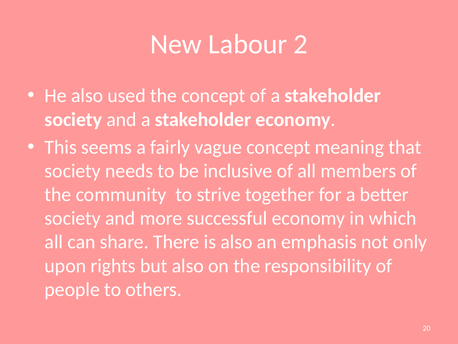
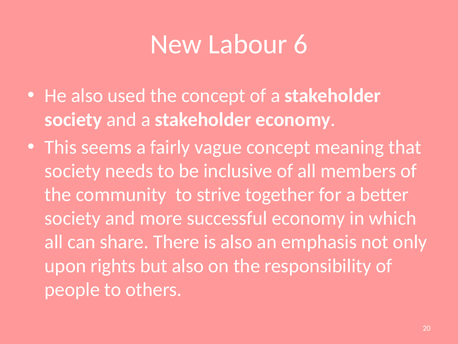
2: 2 -> 6
